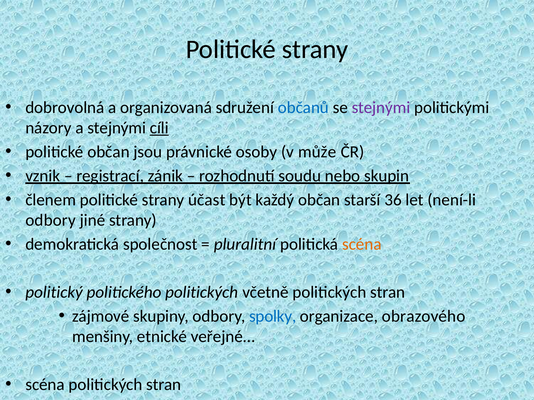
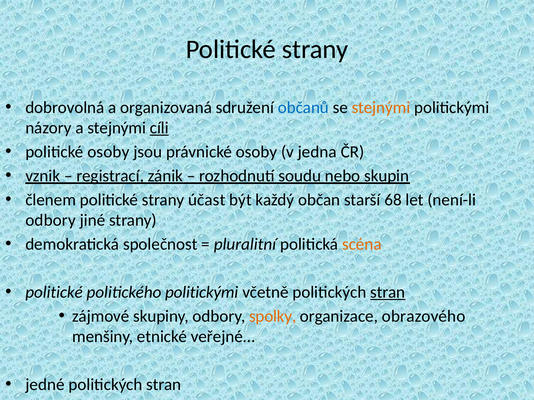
stejnými at (381, 108) colour: purple -> orange
politické občan: občan -> osoby
může: může -> jedna
36: 36 -> 68
politický at (54, 293): politický -> politické
politického politických: politických -> politickými
stran at (388, 293) underline: none -> present
spolky colour: blue -> orange
scéna at (45, 385): scéna -> jedné
